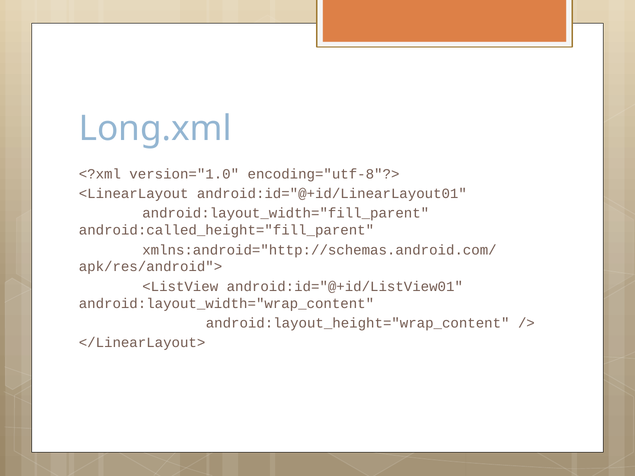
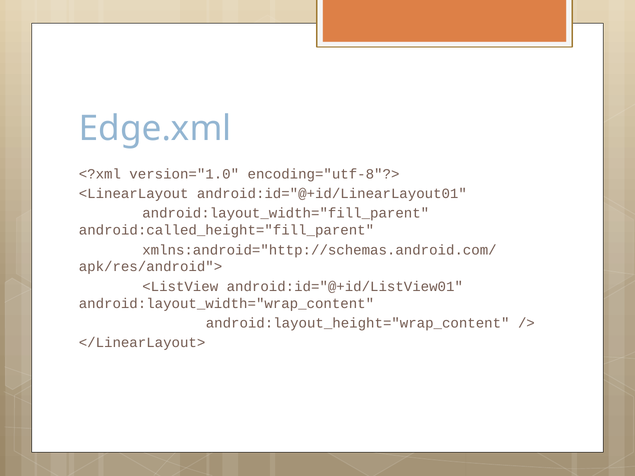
Long.xml: Long.xml -> Edge.xml
